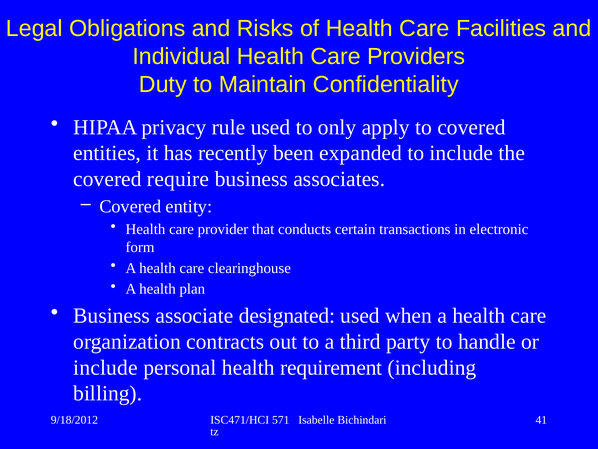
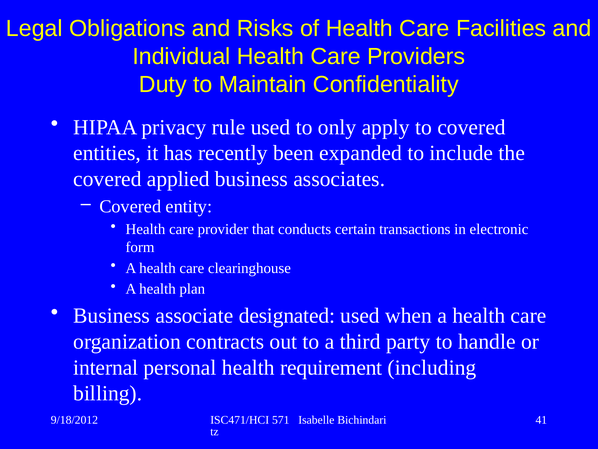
require: require -> applied
include at (106, 367): include -> internal
